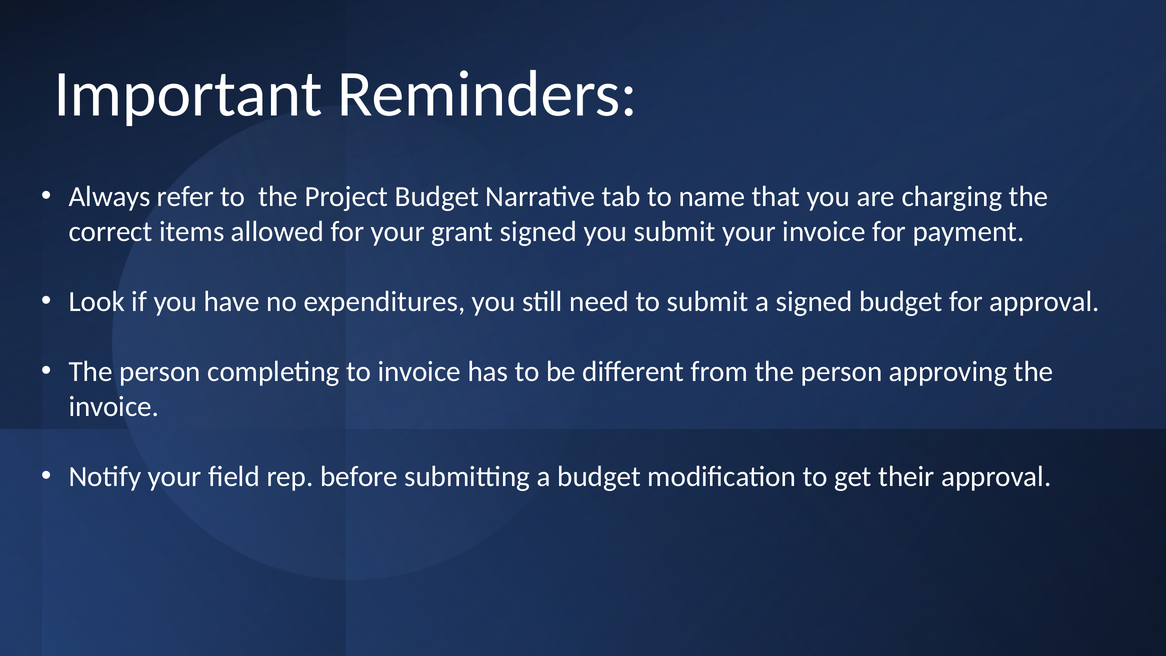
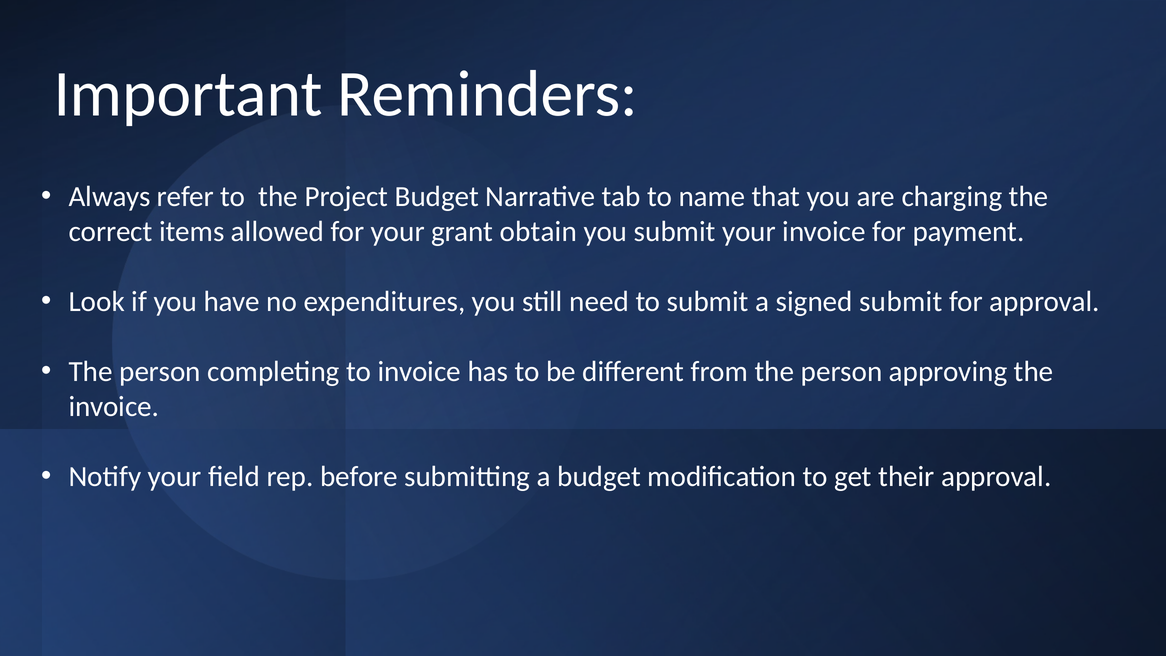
grant signed: signed -> obtain
signed budget: budget -> submit
